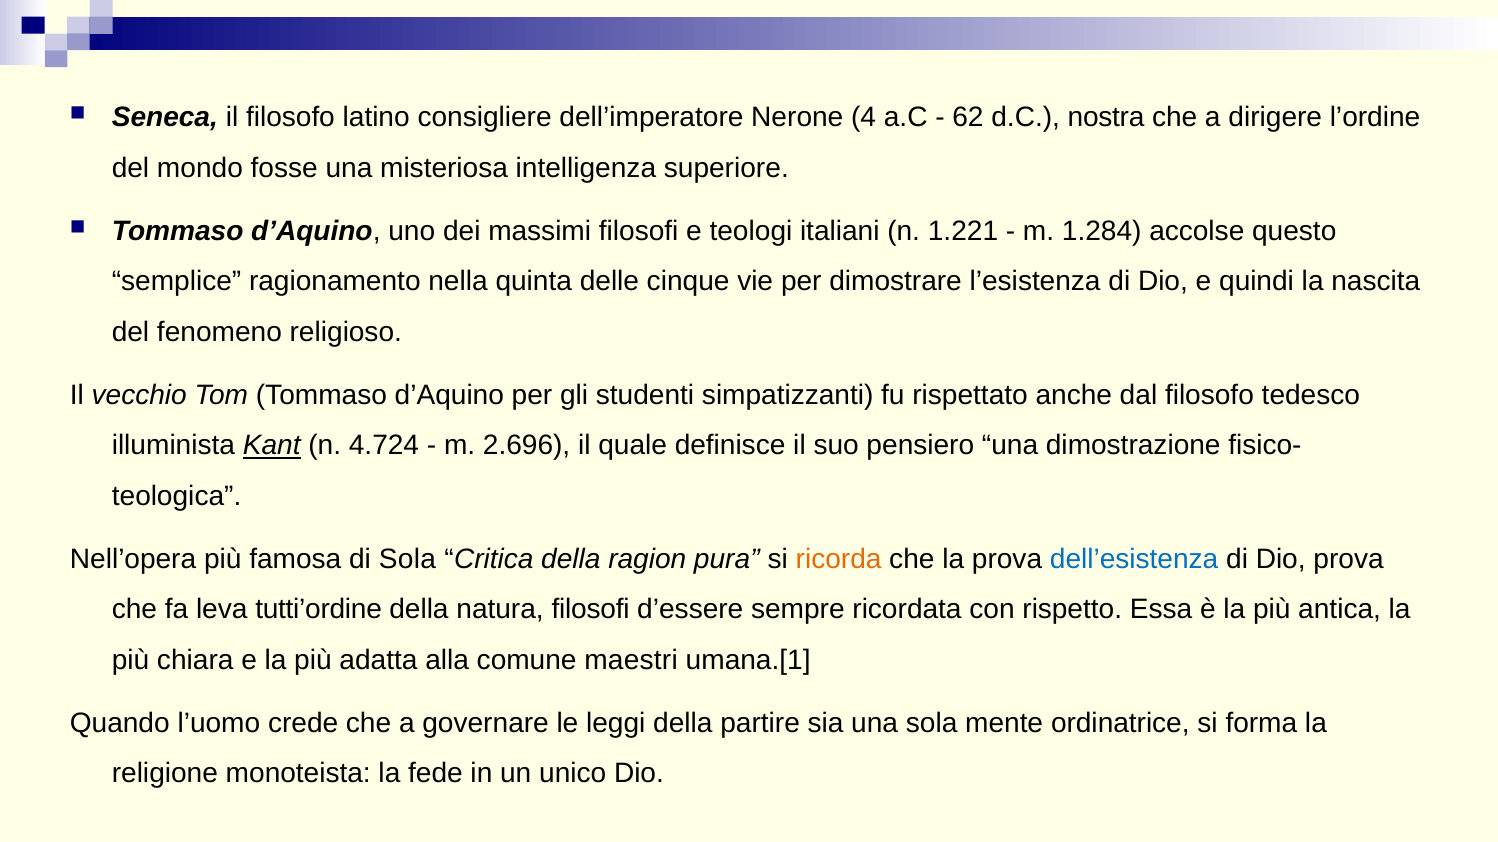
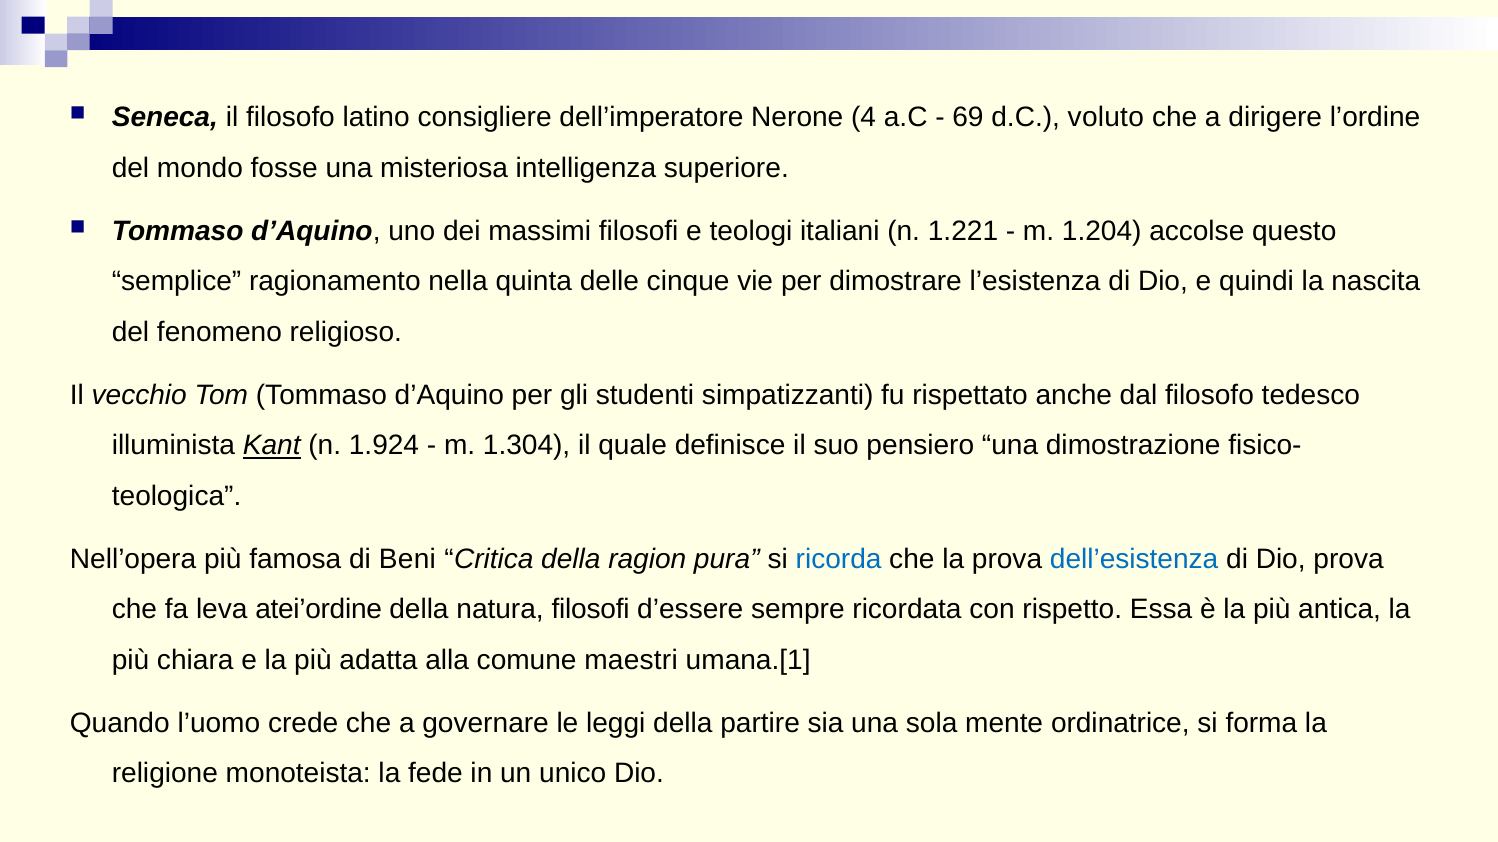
62: 62 -> 69
nostra: nostra -> voluto
1.284: 1.284 -> 1.204
4.724: 4.724 -> 1.924
2.696: 2.696 -> 1.304
di Sola: Sola -> Beni
ricorda colour: orange -> blue
tutti’ordine: tutti’ordine -> atei’ordine
